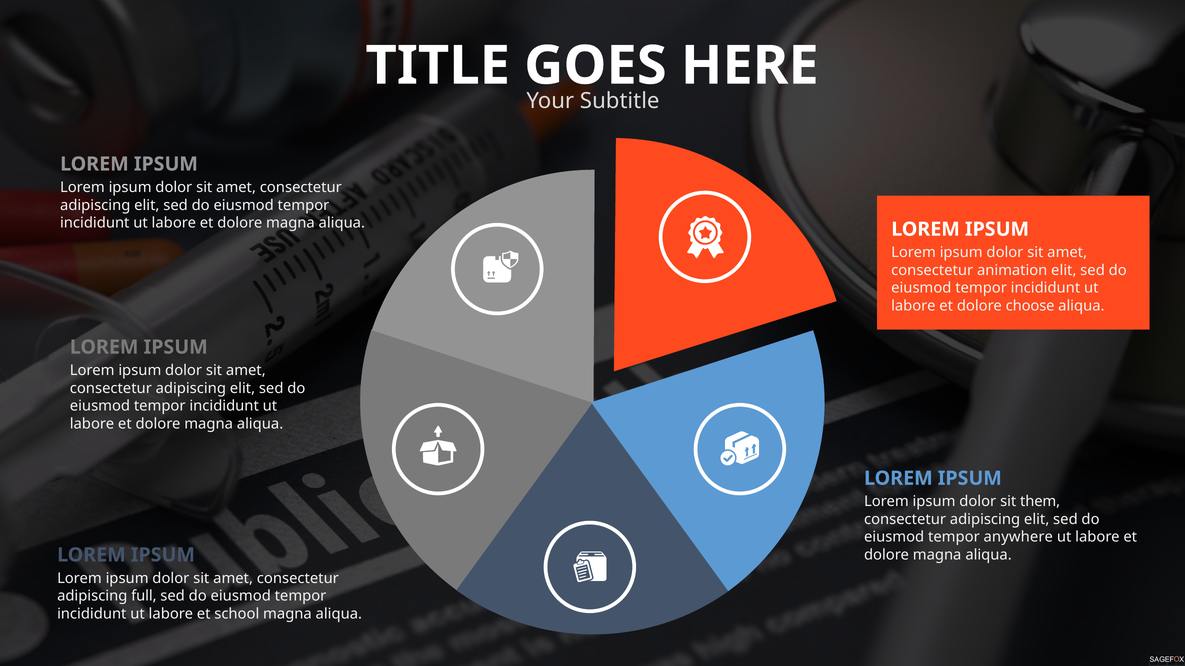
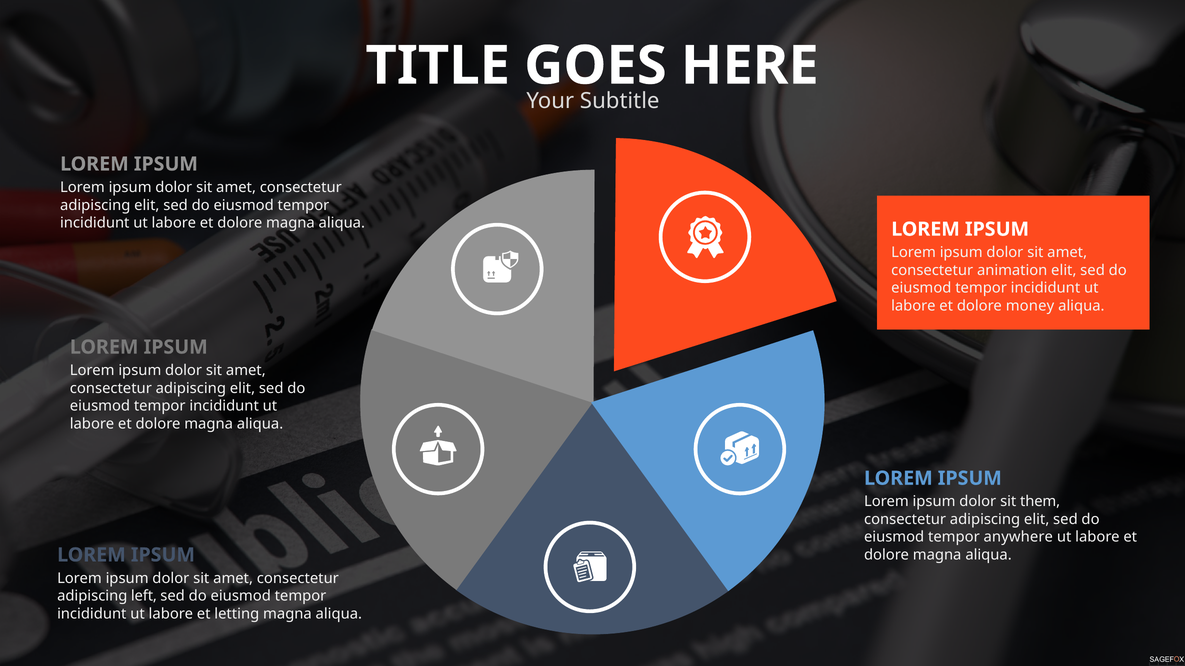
choose: choose -> money
full: full -> left
school: school -> letting
